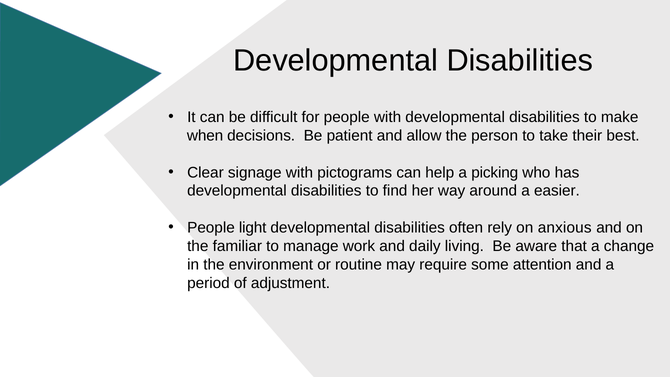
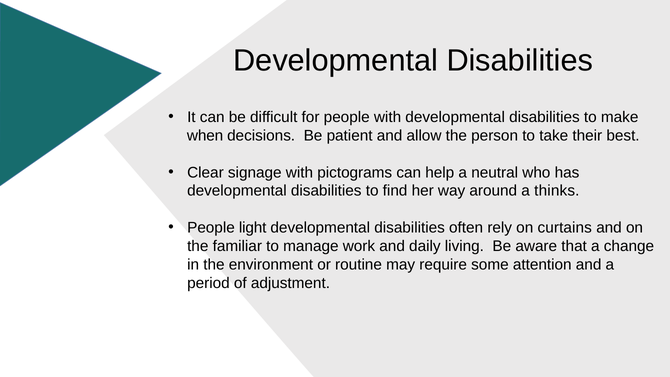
picking: picking -> neutral
easier: easier -> thinks
anxious: anxious -> curtains
